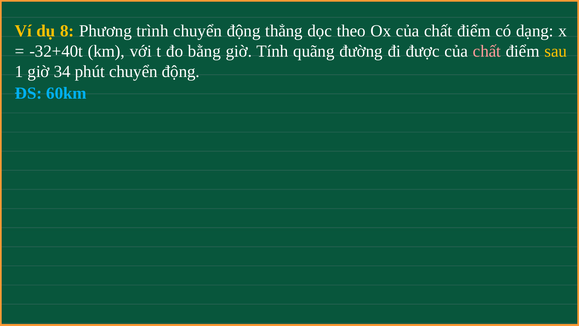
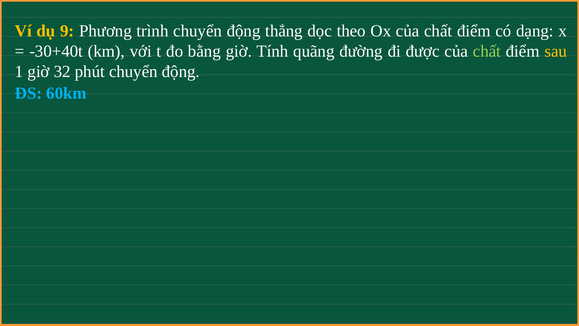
8: 8 -> 9
-32+40t: -32+40t -> -30+40t
chất at (487, 51) colour: pink -> light green
34: 34 -> 32
